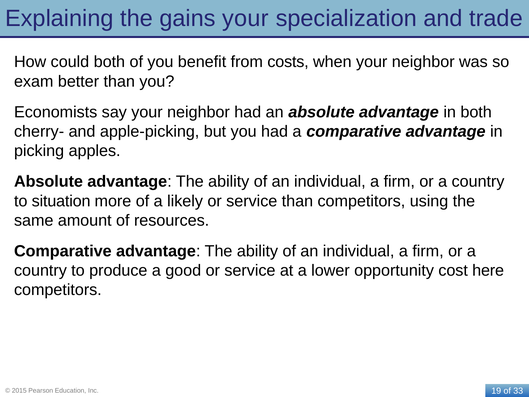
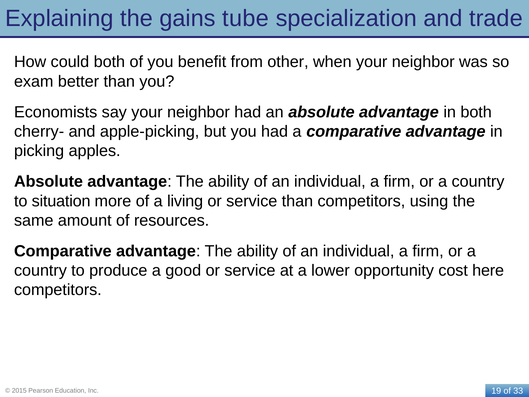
gains your: your -> tube
costs: costs -> other
likely: likely -> living
